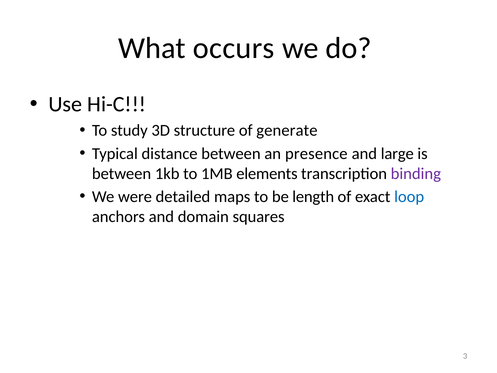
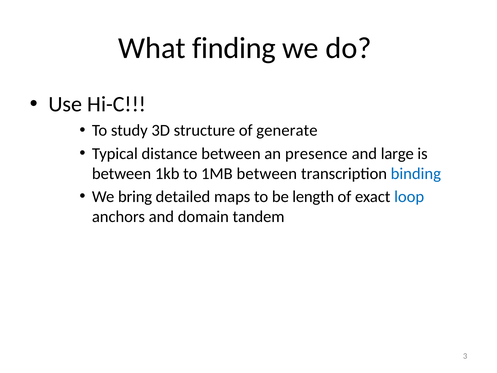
occurs: occurs -> finding
1MB elements: elements -> between
binding colour: purple -> blue
were: were -> bring
squares: squares -> tandem
